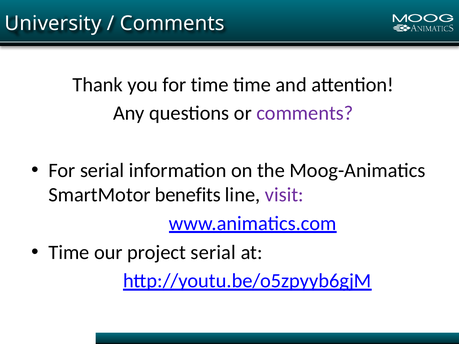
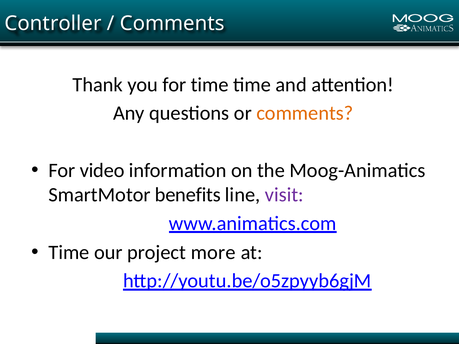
University: University -> Controller
comments at (305, 113) colour: purple -> orange
For serial: serial -> video
project serial: serial -> more
